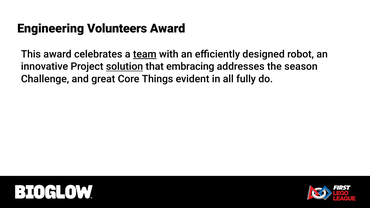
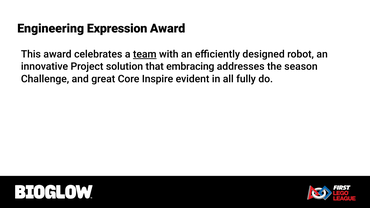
Volunteers: Volunteers -> Expression
solution underline: present -> none
Things: Things -> Inspire
